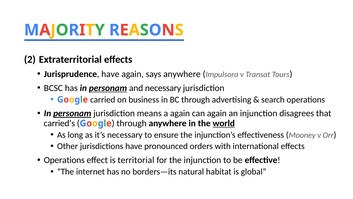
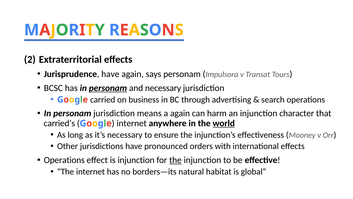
says anywhere: anywhere -> personam
personam at (72, 113) underline: present -> none
can again: again -> harm
disagrees: disagrees -> character
through at (132, 123): through -> internet
is territorial: territorial -> injunction
the at (175, 160) underline: none -> present
